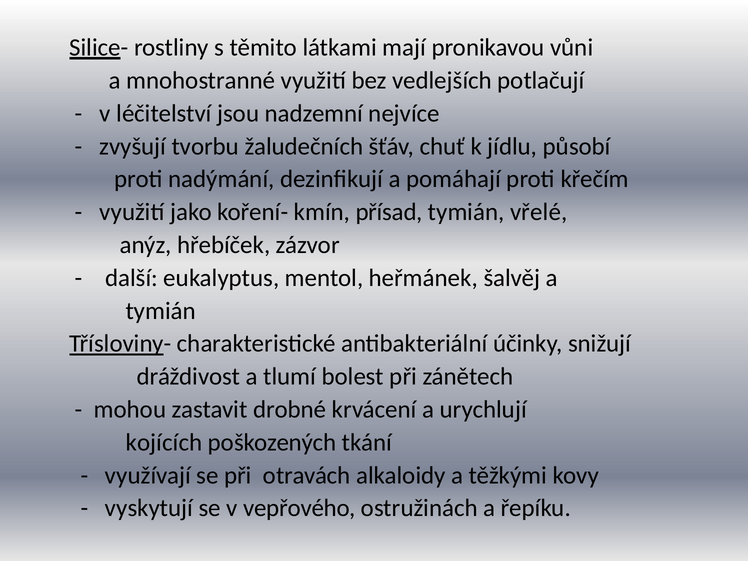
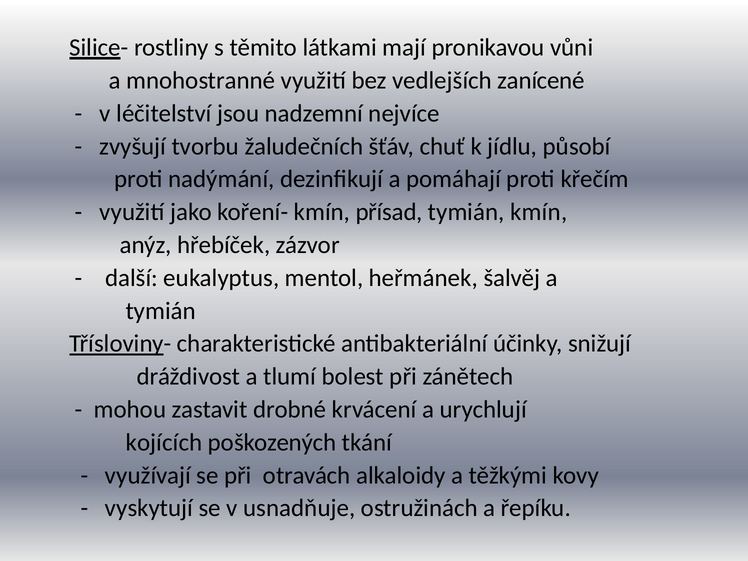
potlačují: potlačují -> zanícené
tymián vřelé: vřelé -> kmín
vepřového: vepřového -> usnadňuje
